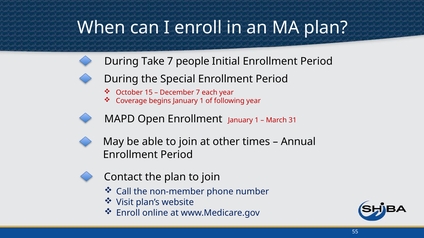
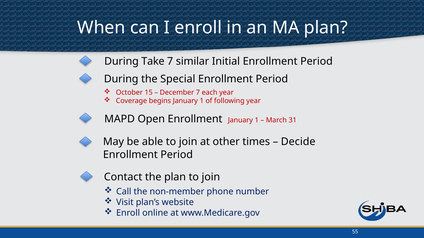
people: people -> similar
Annual: Annual -> Decide
